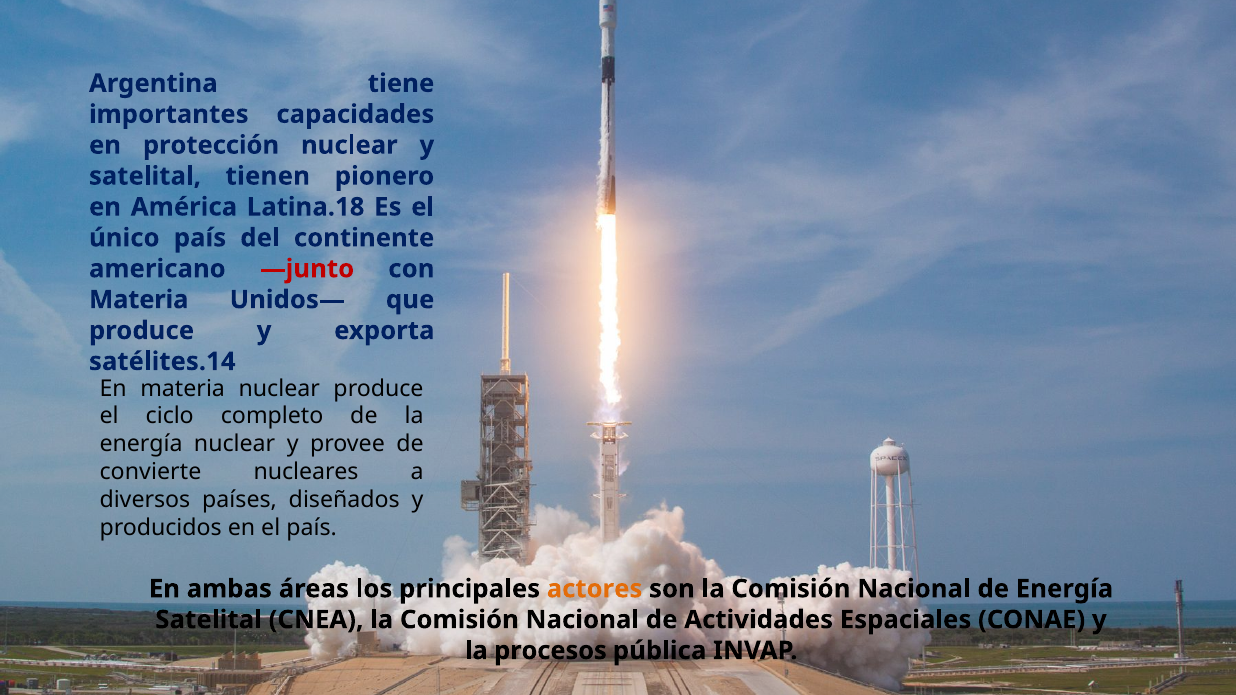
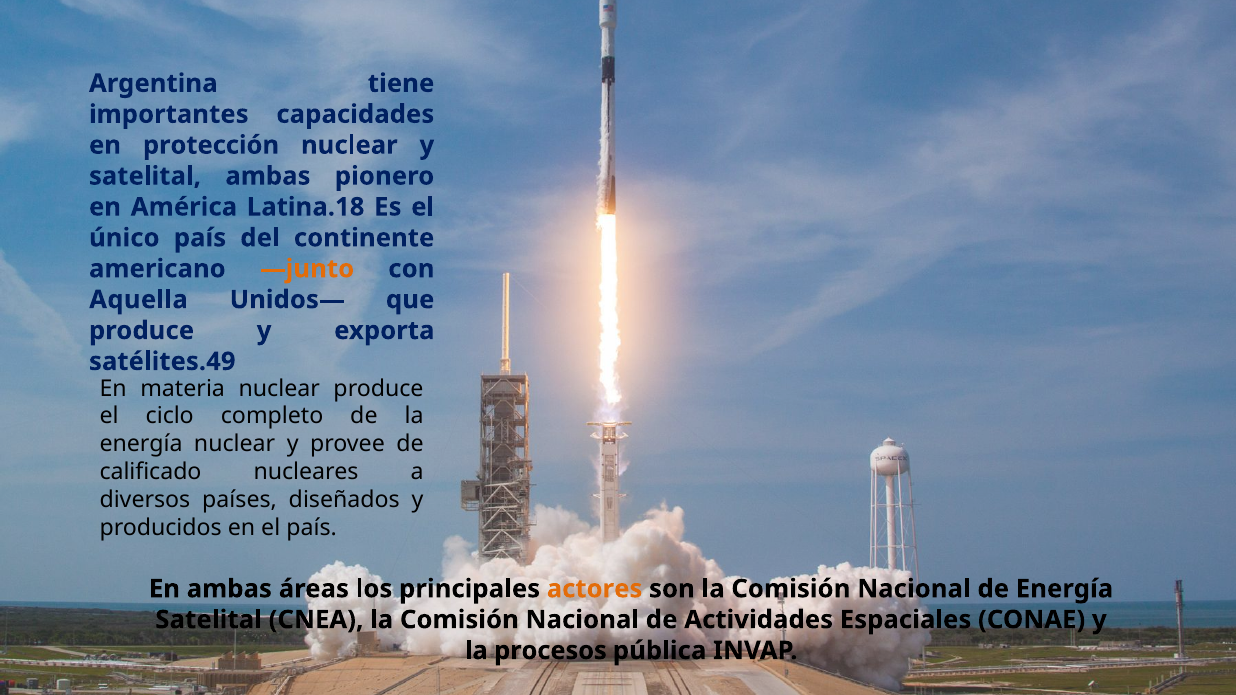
satelital tienen: tienen -> ambas
―junto colour: red -> orange
Materia at (139, 300): Materia -> Aquella
satélites.14: satélites.14 -> satélites.49
convierte: convierte -> calificado
